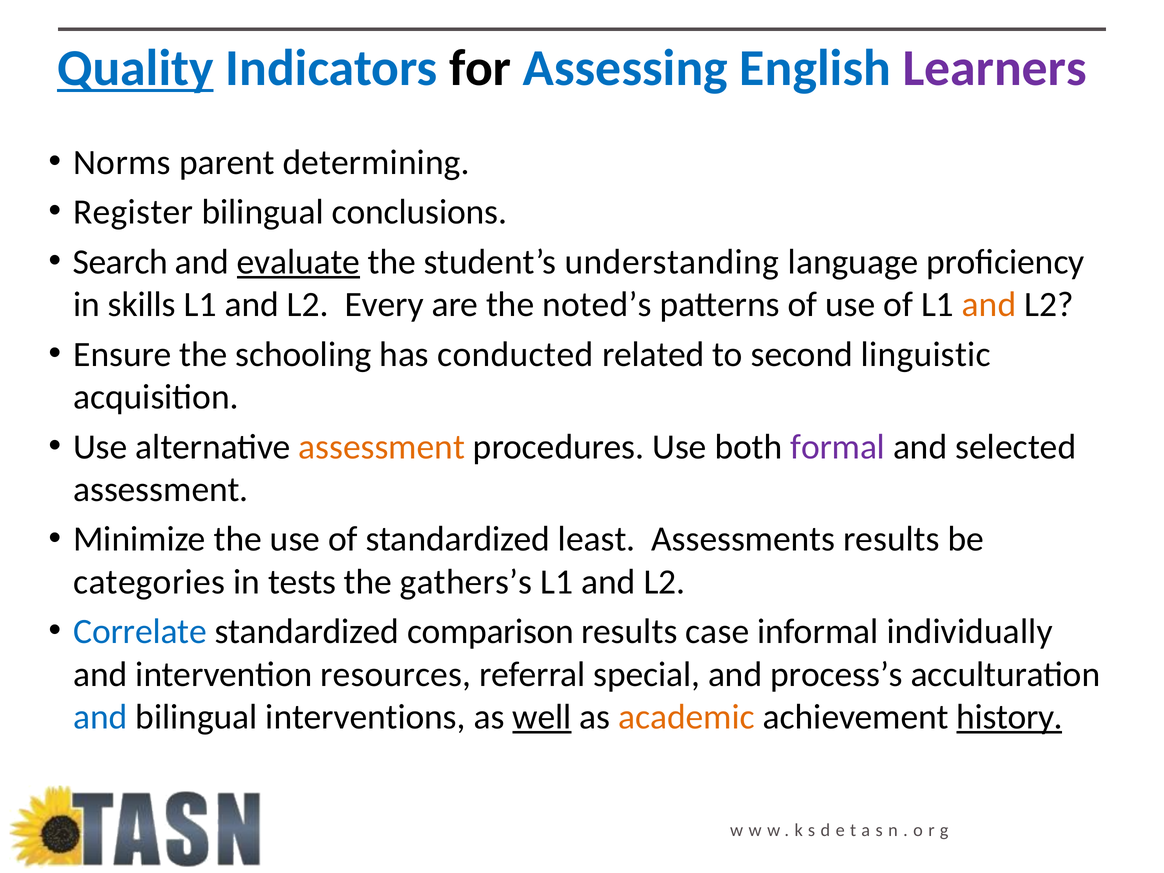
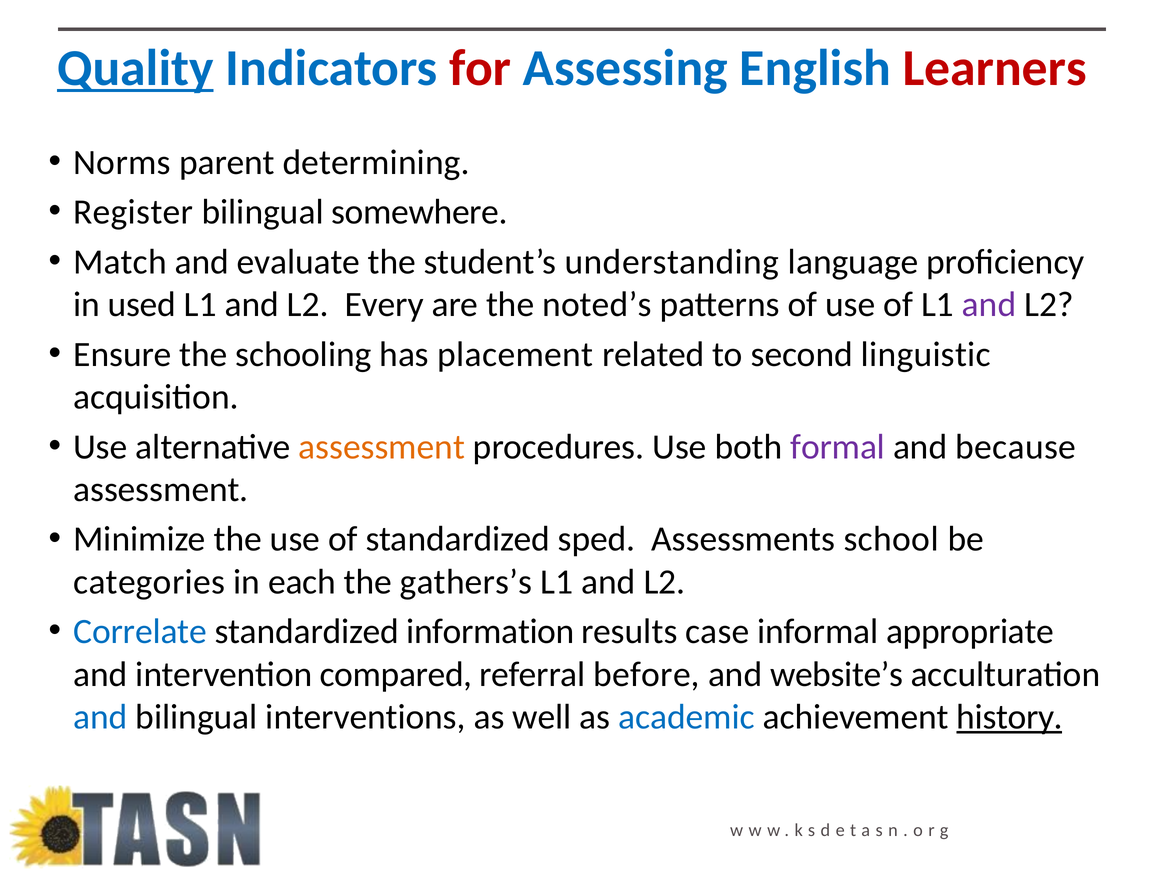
for colour: black -> red
Learners colour: purple -> red
conclusions: conclusions -> somewhere
Search: Search -> Match
evaluate underline: present -> none
skills: skills -> used
and at (989, 305) colour: orange -> purple
conducted: conducted -> placement
selected: selected -> because
least: least -> sped
Assessments results: results -> school
tests: tests -> each
comparison: comparison -> information
individually: individually -> appropriate
resources: resources -> compared
special: special -> before
process’s: process’s -> website’s
well underline: present -> none
academic colour: orange -> blue
